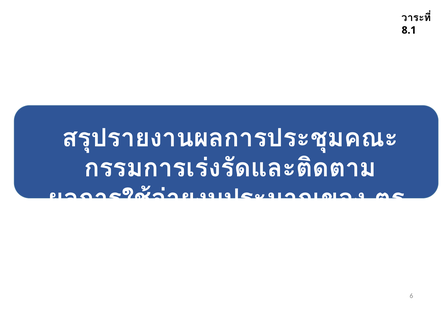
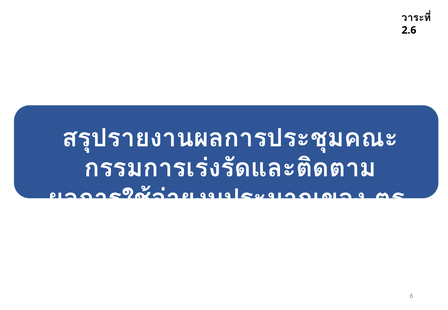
8.1: 8.1 -> 2.6
